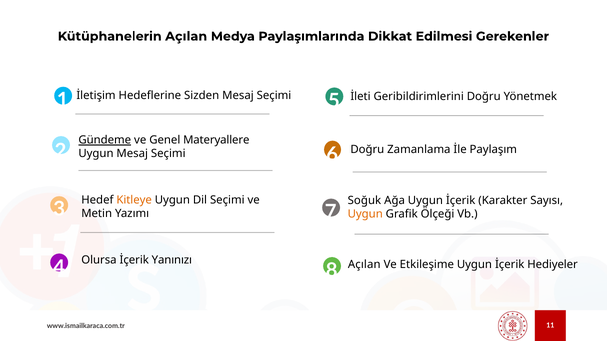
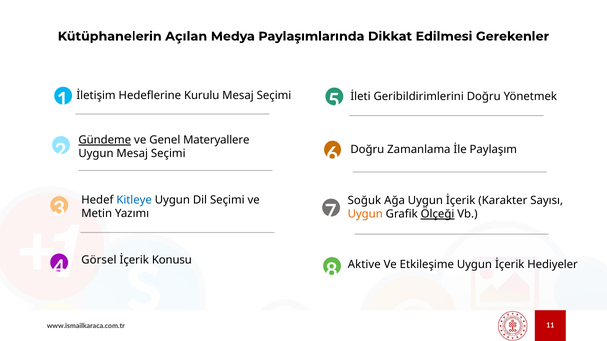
Sizden: Sizden -> Kurulu
Kitleye colour: orange -> blue
Ölçeği underline: none -> present
Olursa: Olursa -> Görsel
Yanınızı: Yanınızı -> Konusu
8 Açılan: Açılan -> Aktive
